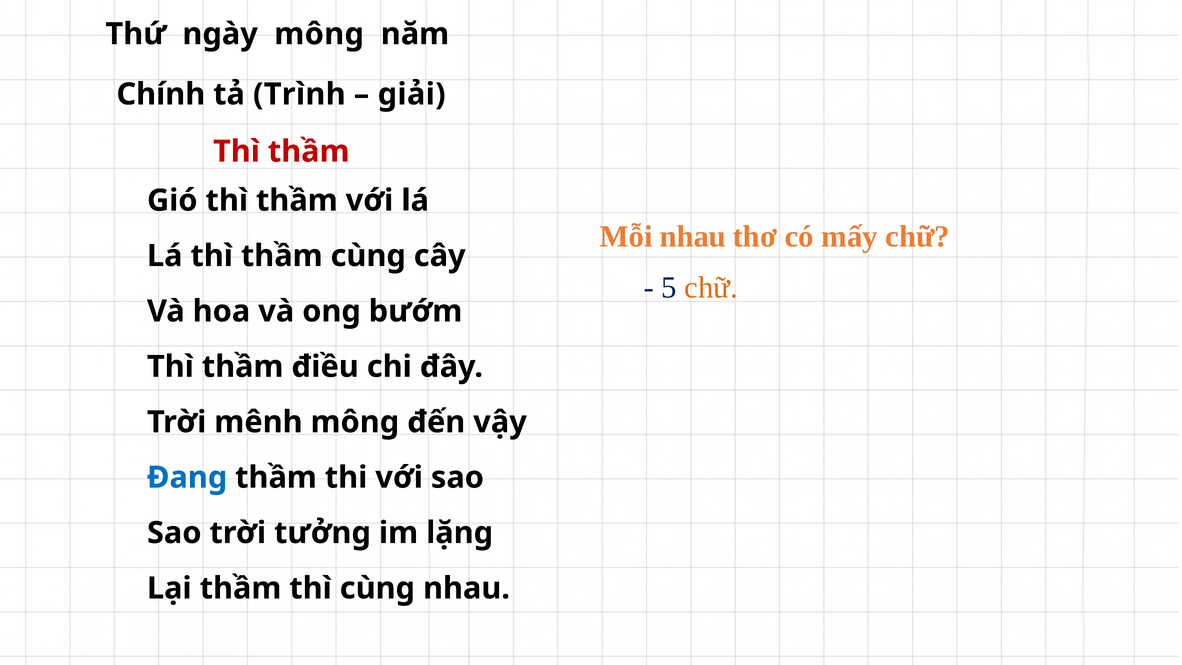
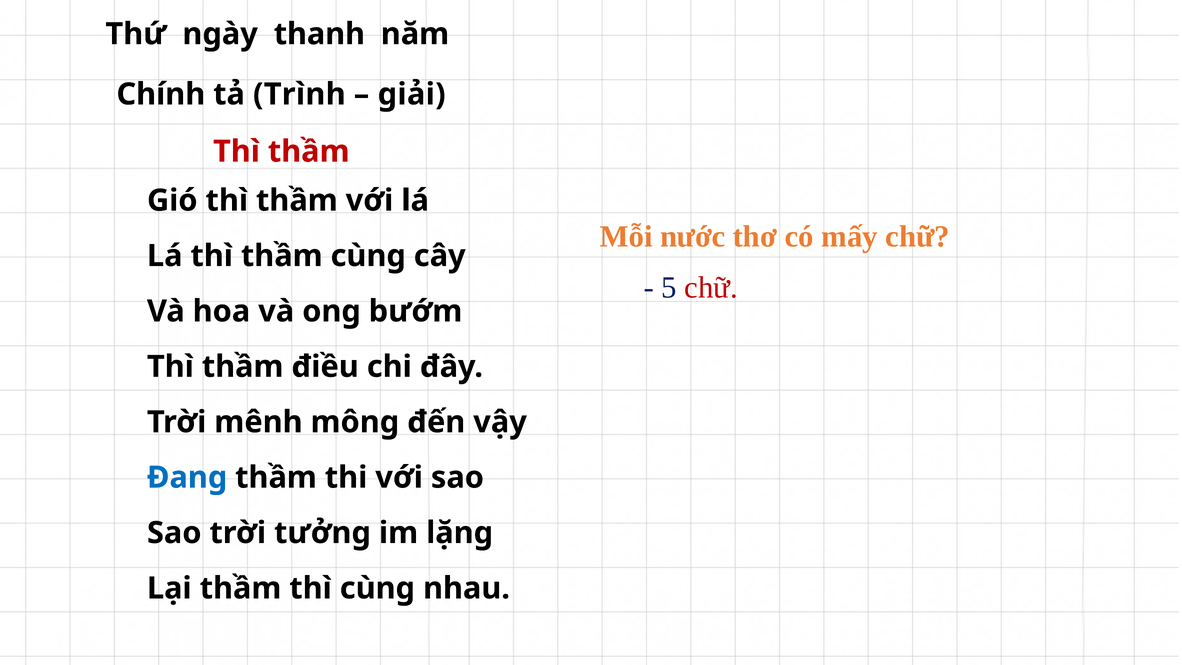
ngày mông: mông -> thanh
Mỗi nhau: nhau -> nước
chữ at (711, 288) colour: orange -> red
